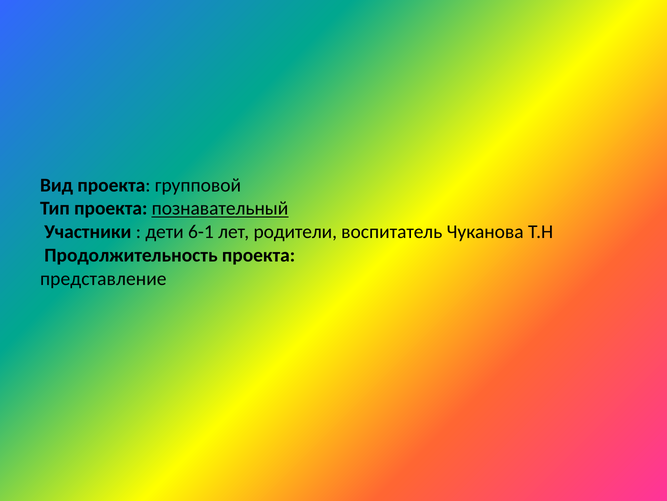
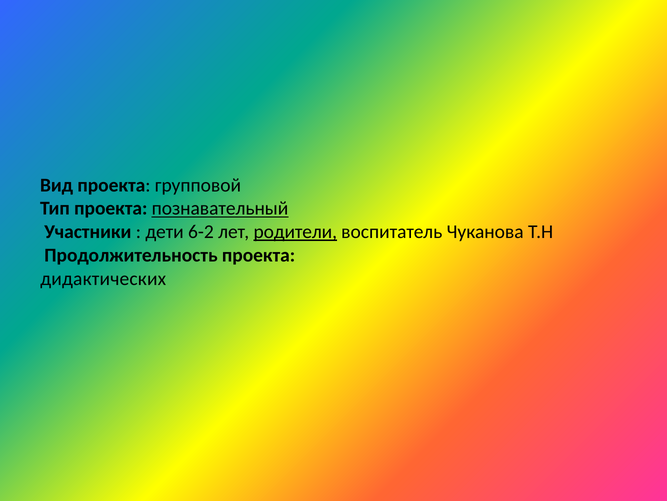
6-1: 6-1 -> 6-2
родители underline: none -> present
представление: представление -> дидактических
